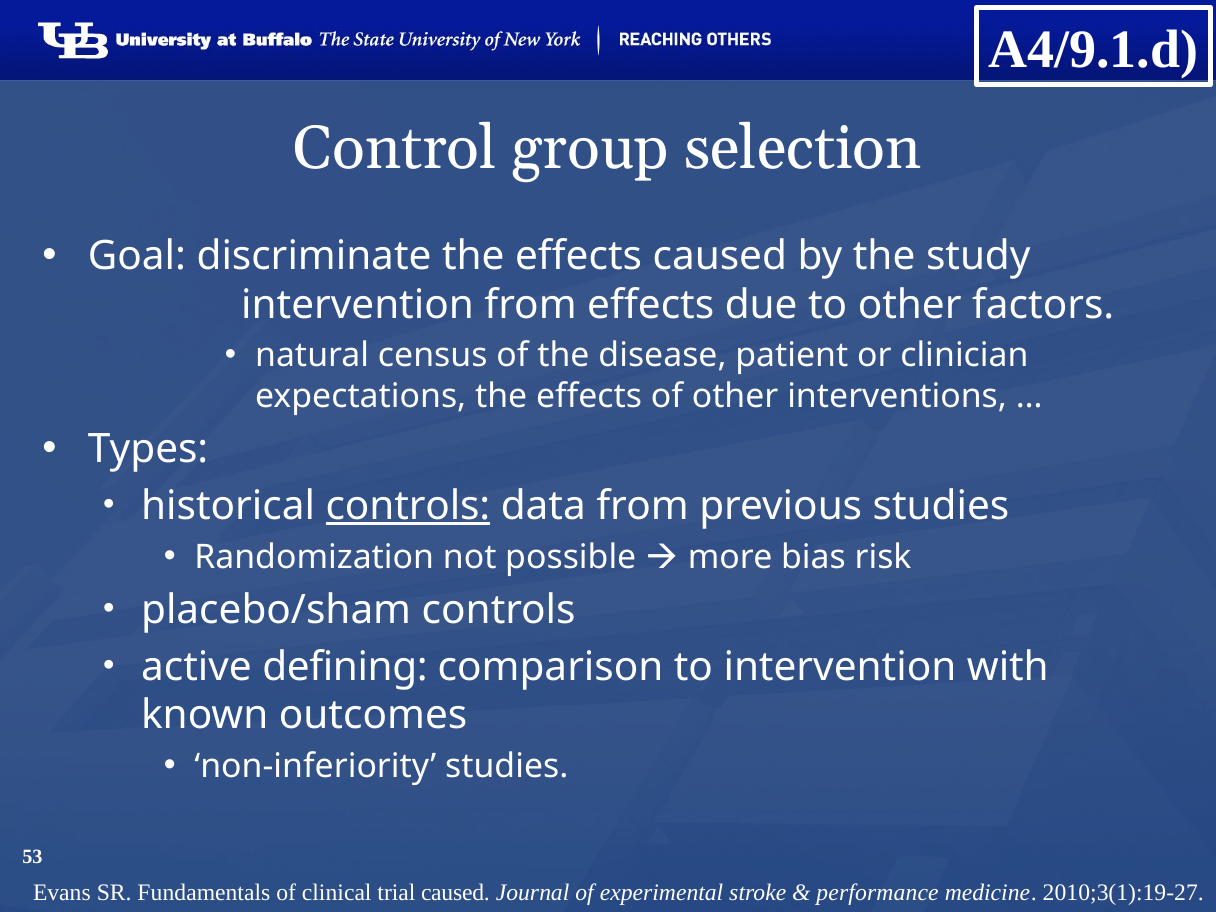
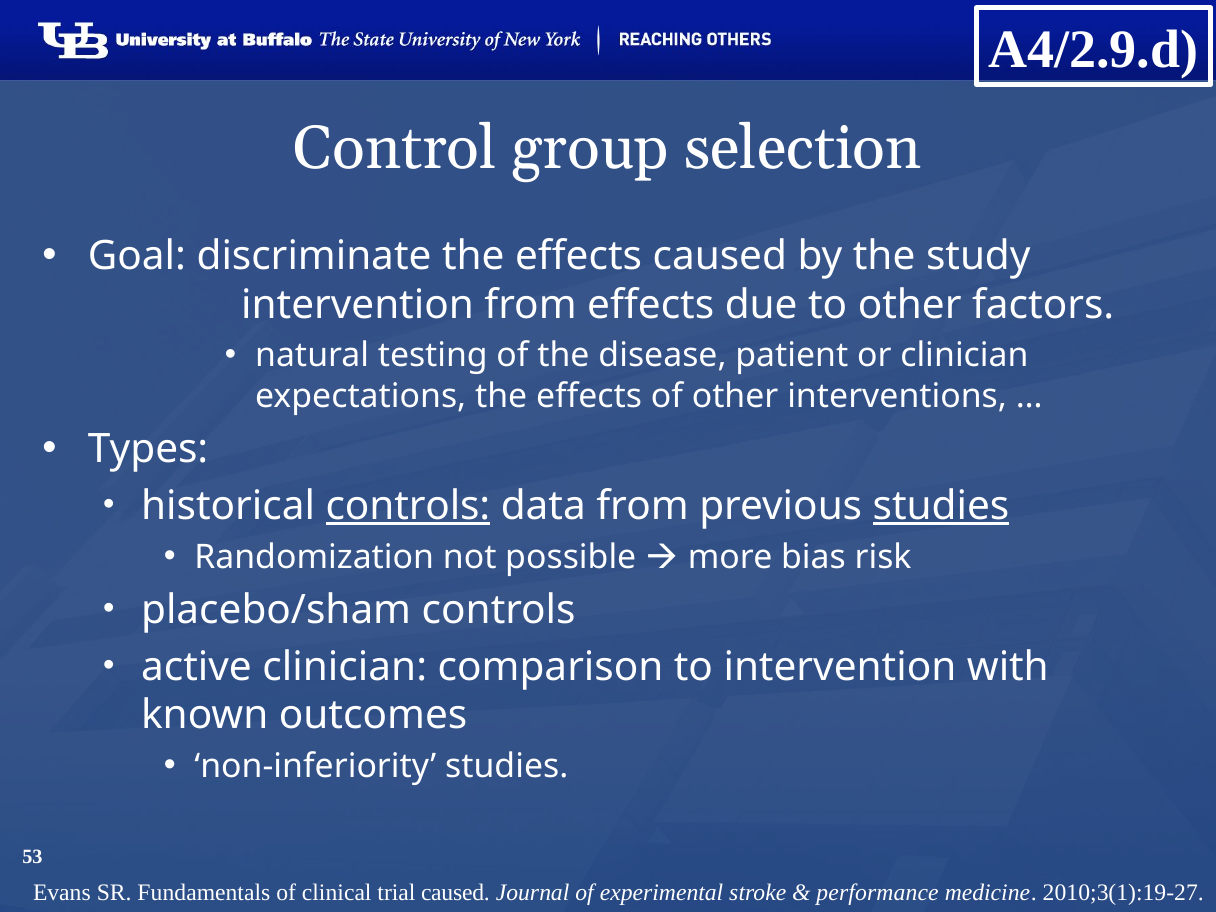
A4/9.1.d: A4/9.1.d -> A4/2.9.d
census: census -> testing
studies at (941, 506) underline: none -> present
active defining: defining -> clinician
